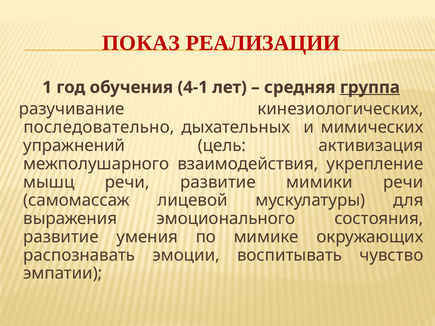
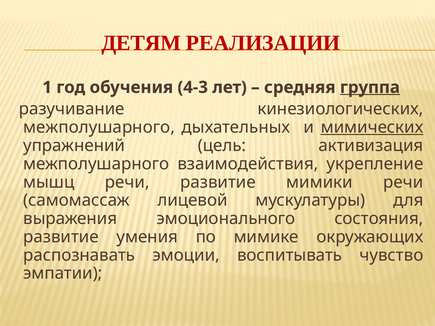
ПОКАЗ: ПОКАЗ -> ДЕТЯМ
4-1: 4-1 -> 4-3
последовательно at (99, 127): последовательно -> межполушарного
мимических underline: none -> present
